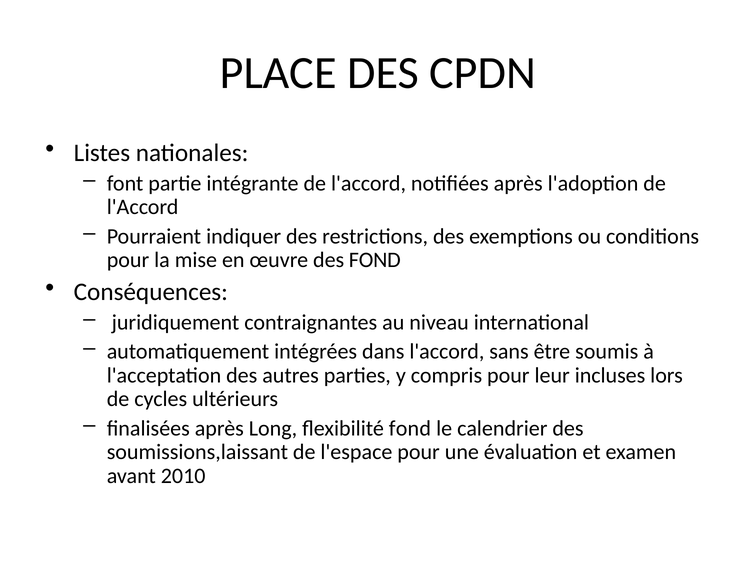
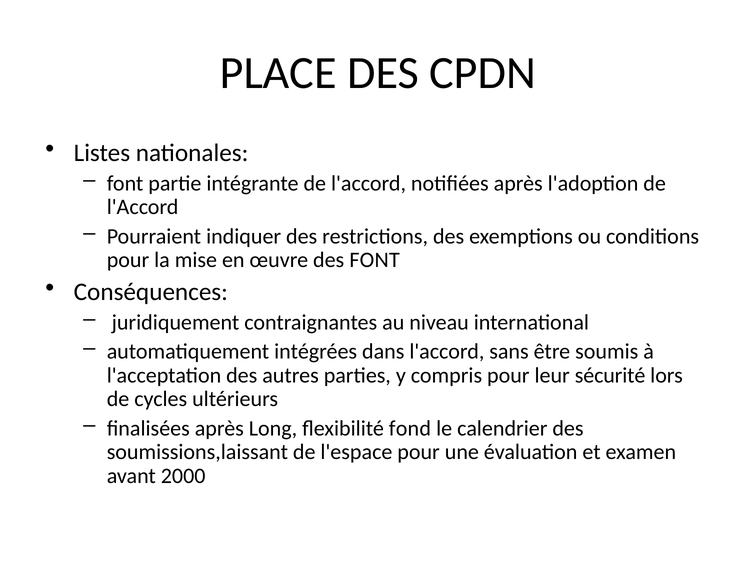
des FOND: FOND -> FONT
incluses: incluses -> sécurité
2010: 2010 -> 2000
